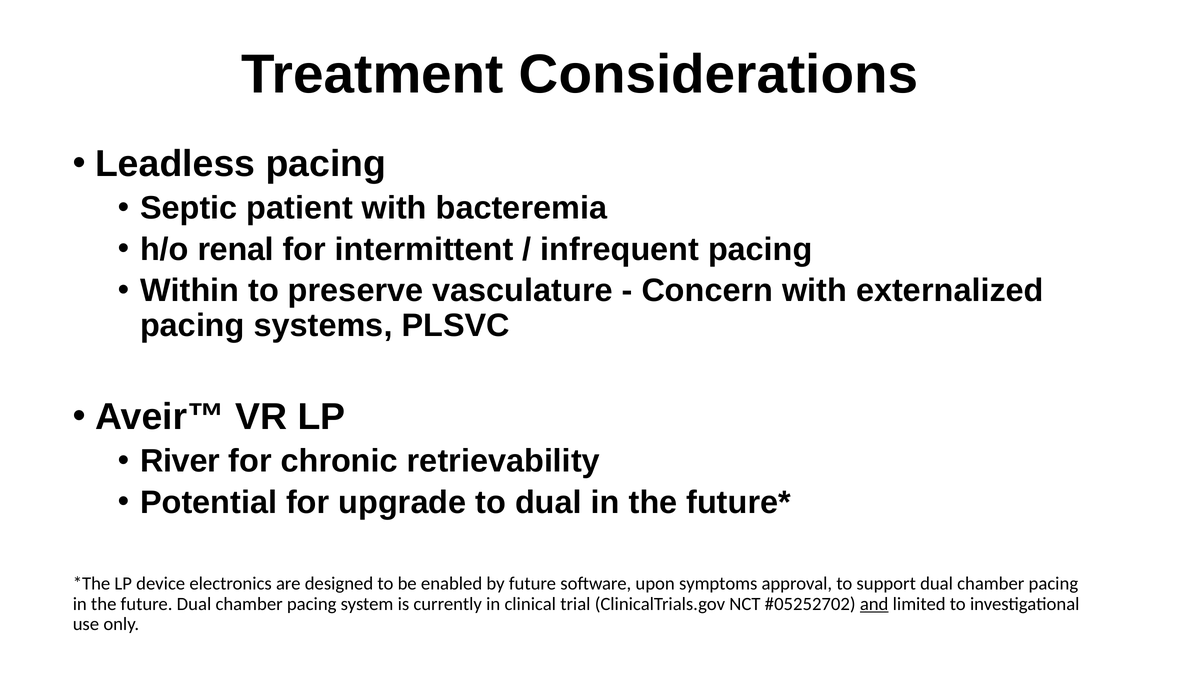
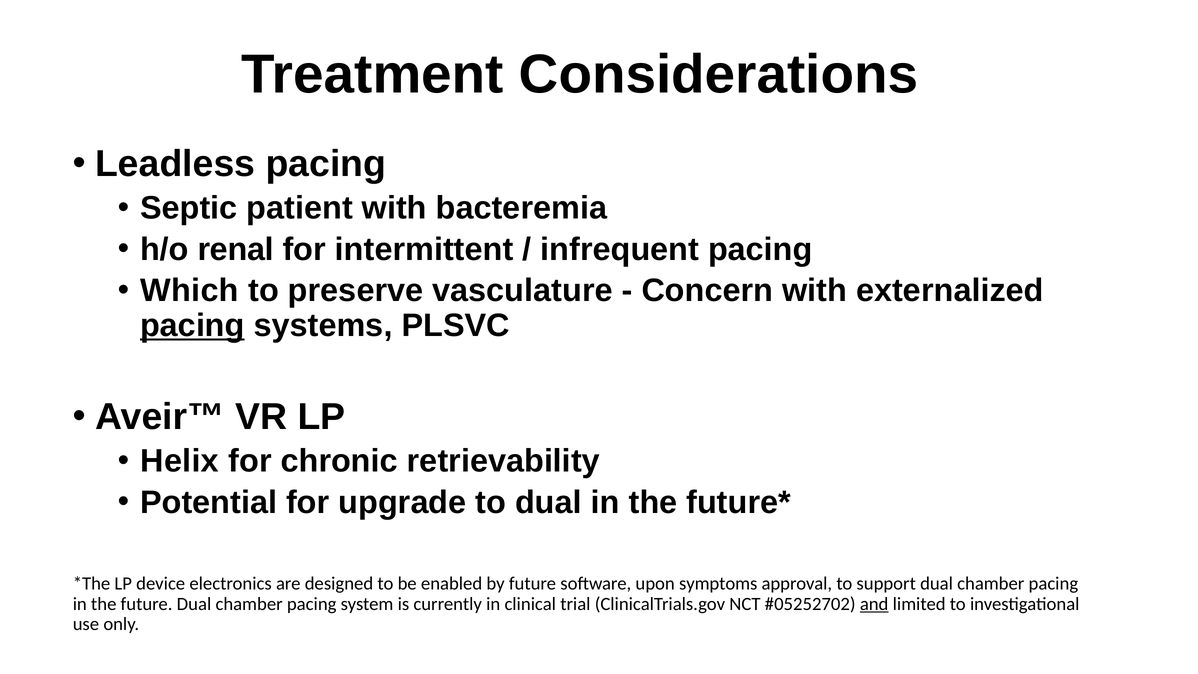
Within: Within -> Which
pacing at (192, 326) underline: none -> present
River: River -> Helix
